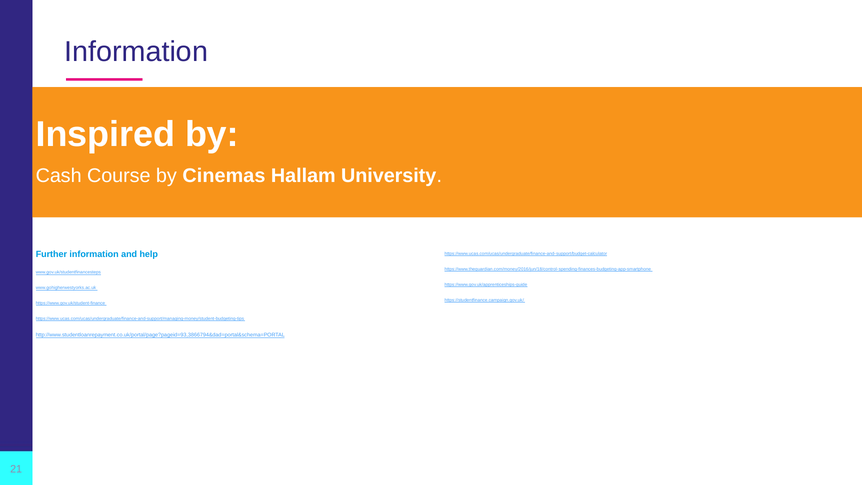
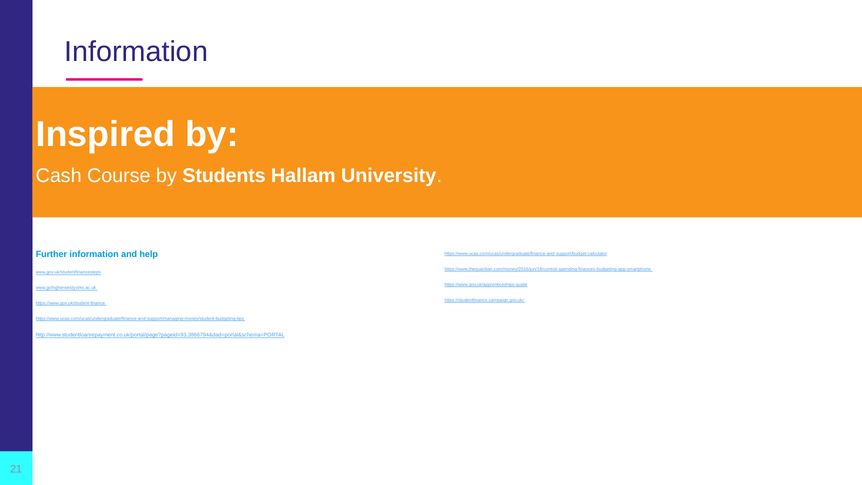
Cinemas: Cinemas -> Students
